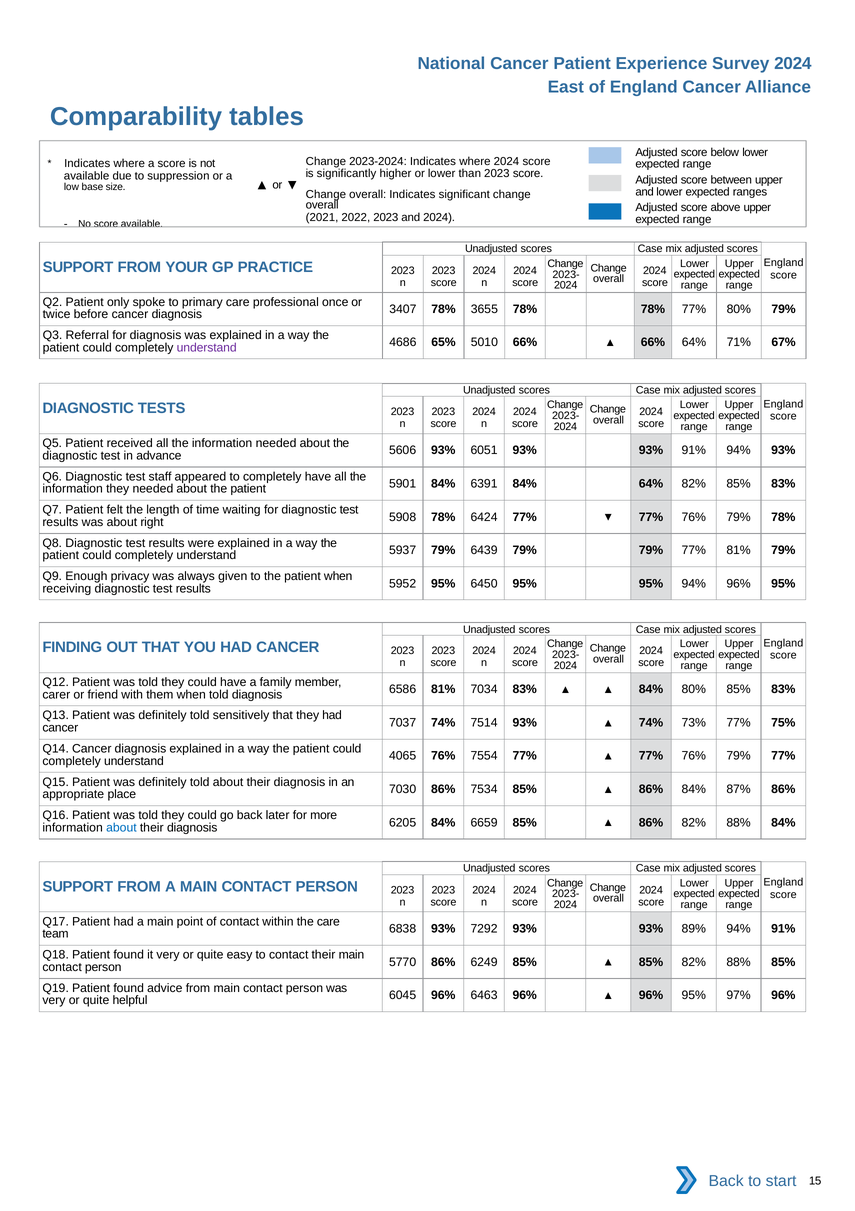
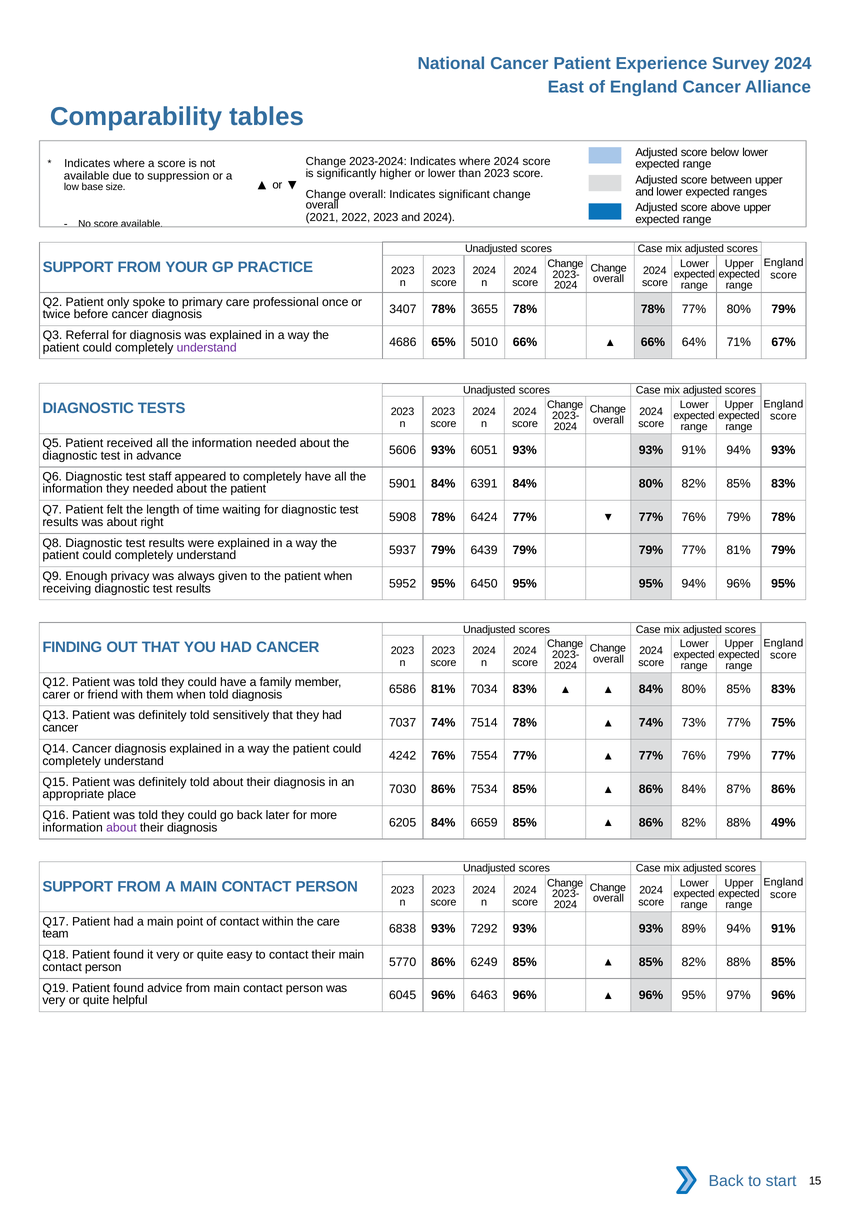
6391 84% 64%: 64% -> 80%
7514 93%: 93% -> 78%
4065: 4065 -> 4242
about at (121, 827) colour: blue -> purple
88% 84%: 84% -> 49%
